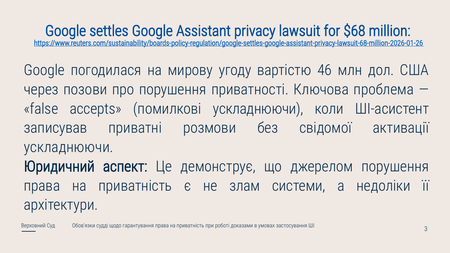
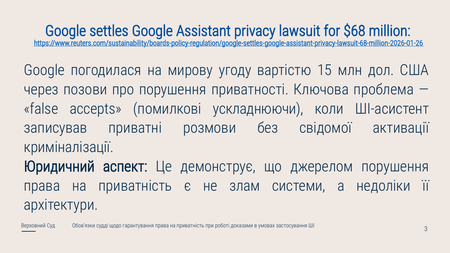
46: 46 -> 15
ускладнюючи at (69, 147): ускладнюючи -> криміналізації
